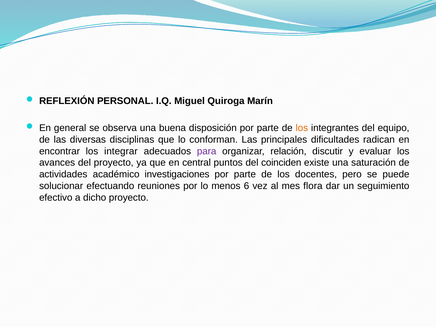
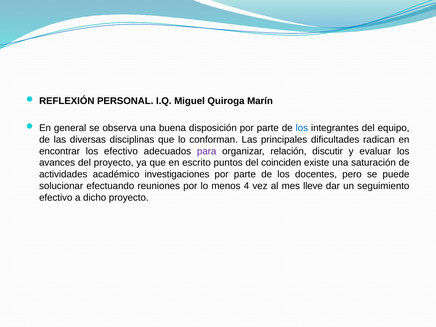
los at (302, 128) colour: orange -> blue
los integrar: integrar -> efectivo
central: central -> escrito
6: 6 -> 4
flora: flora -> lleve
